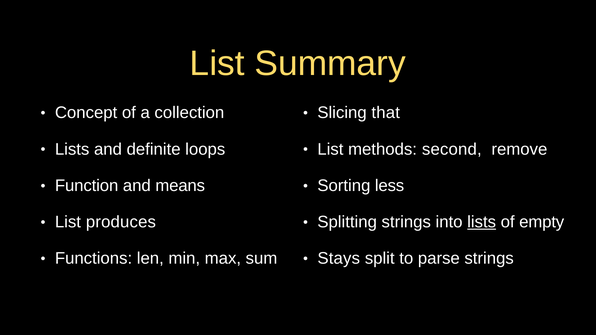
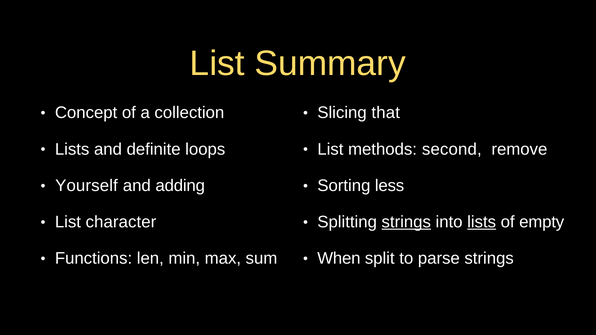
Function: Function -> Yourself
means: means -> adding
produces: produces -> character
strings at (406, 222) underline: none -> present
Stays: Stays -> When
